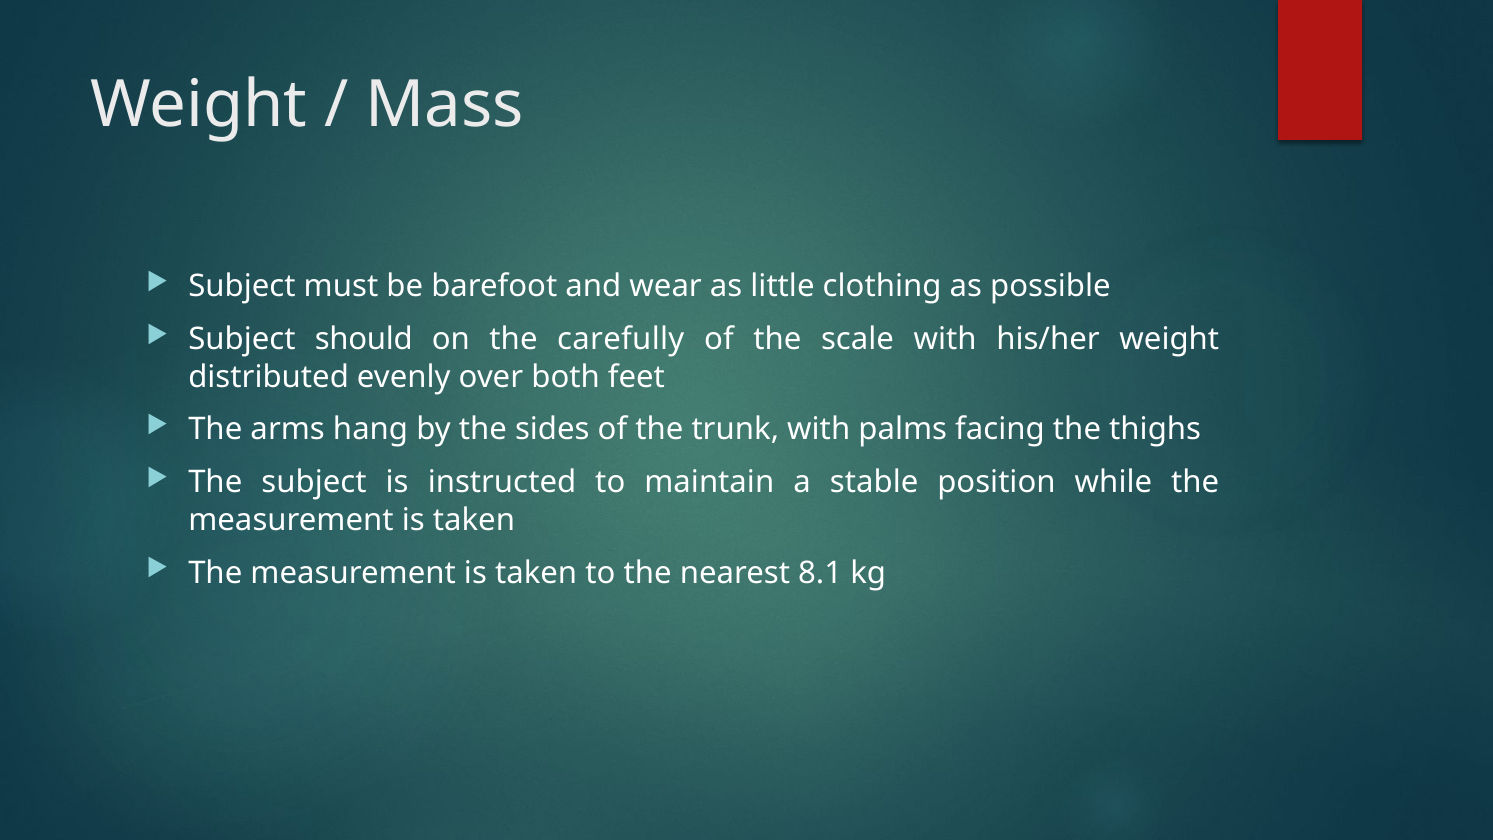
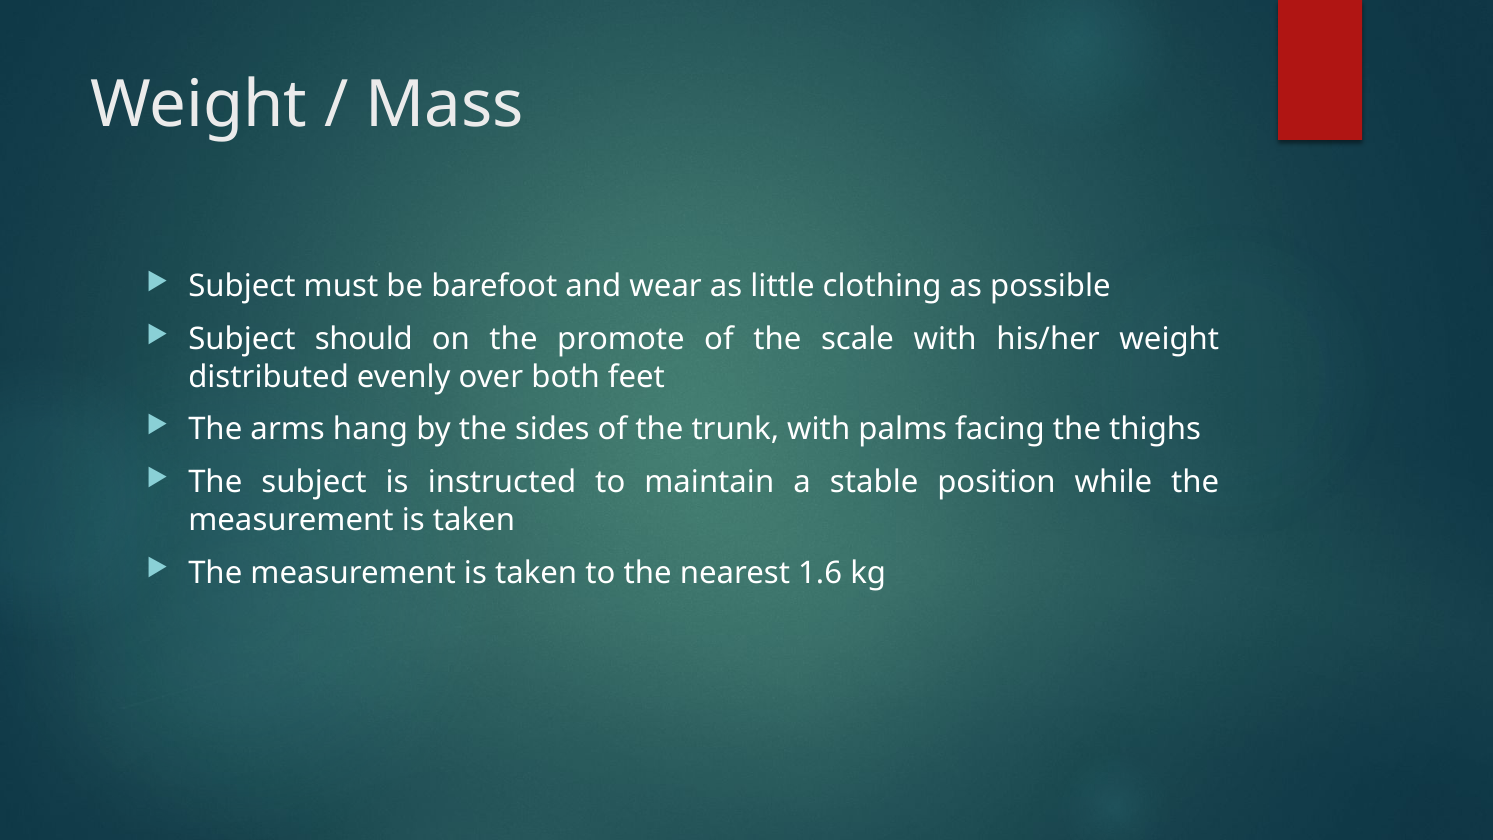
carefully: carefully -> promote
8.1: 8.1 -> 1.6
